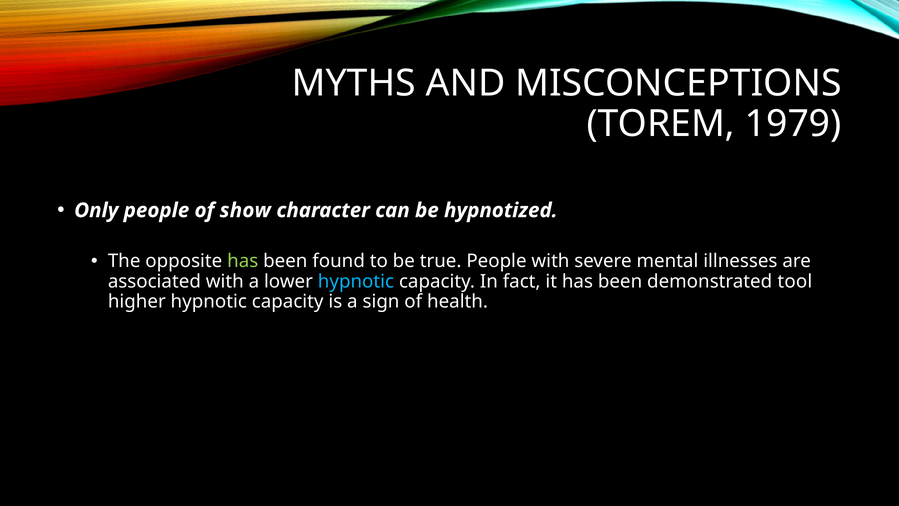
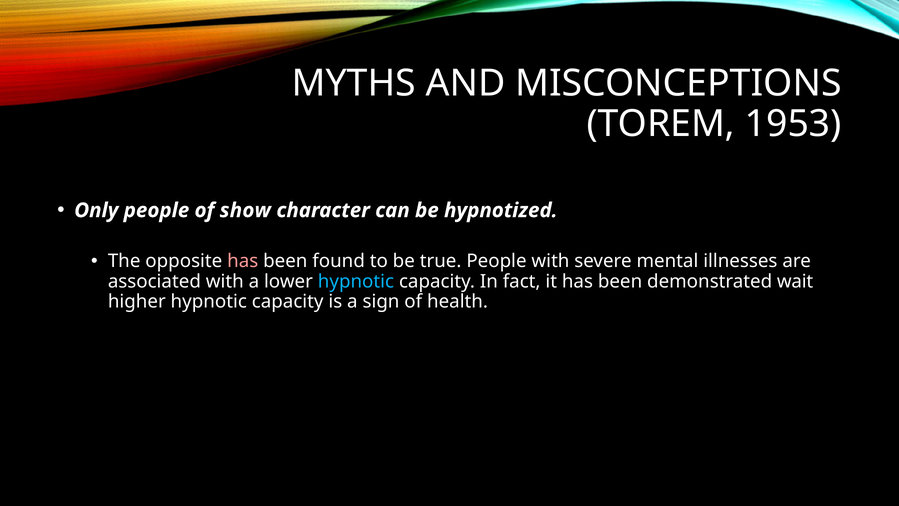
1979: 1979 -> 1953
has at (243, 261) colour: light green -> pink
tool: tool -> wait
